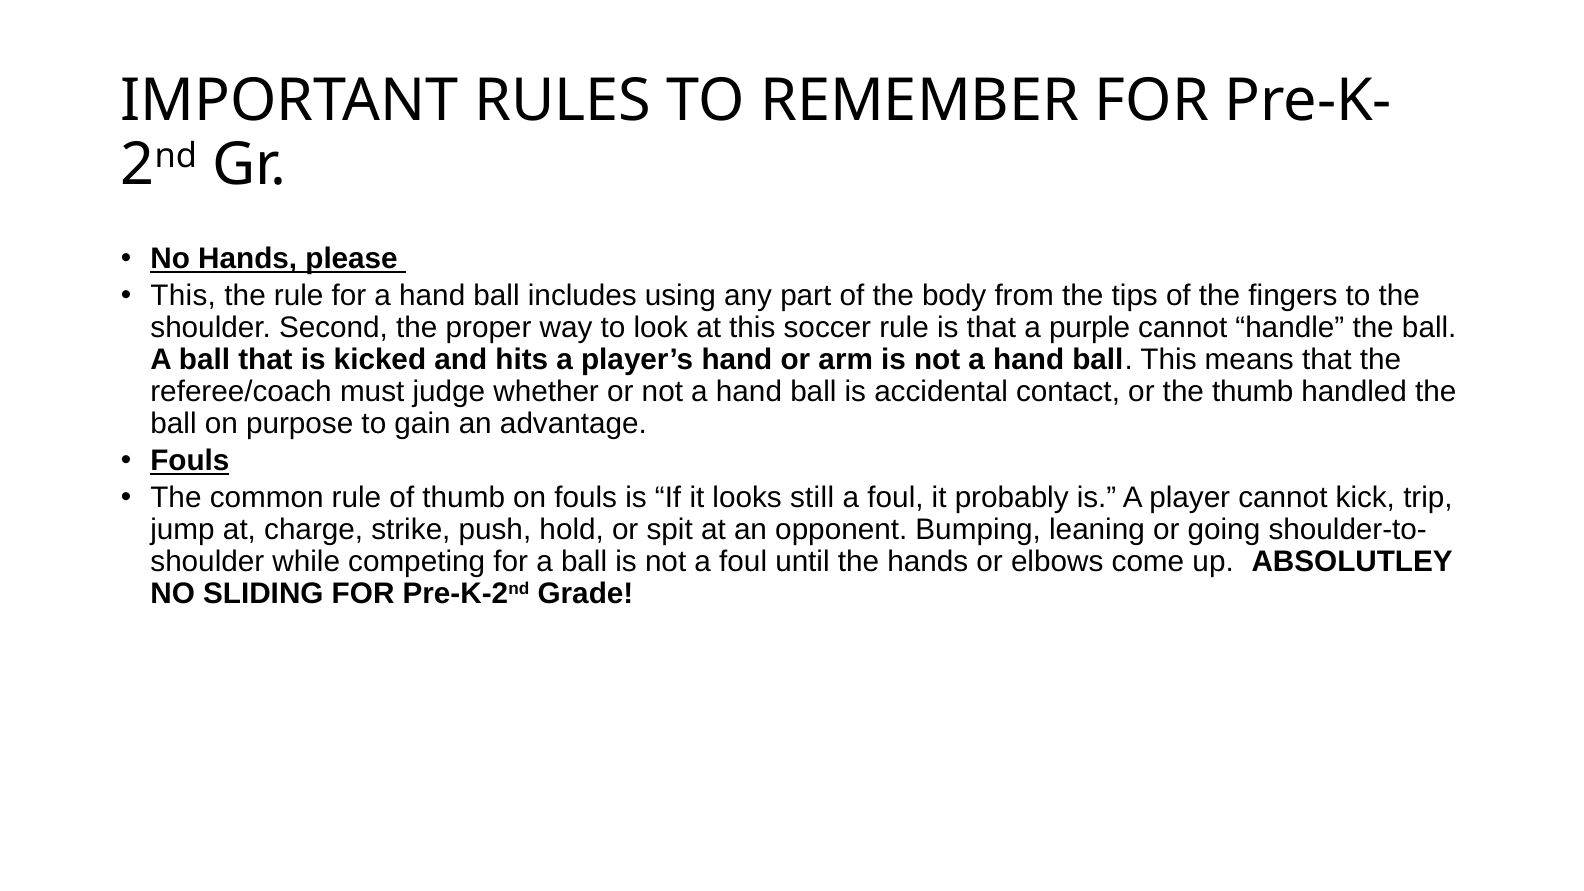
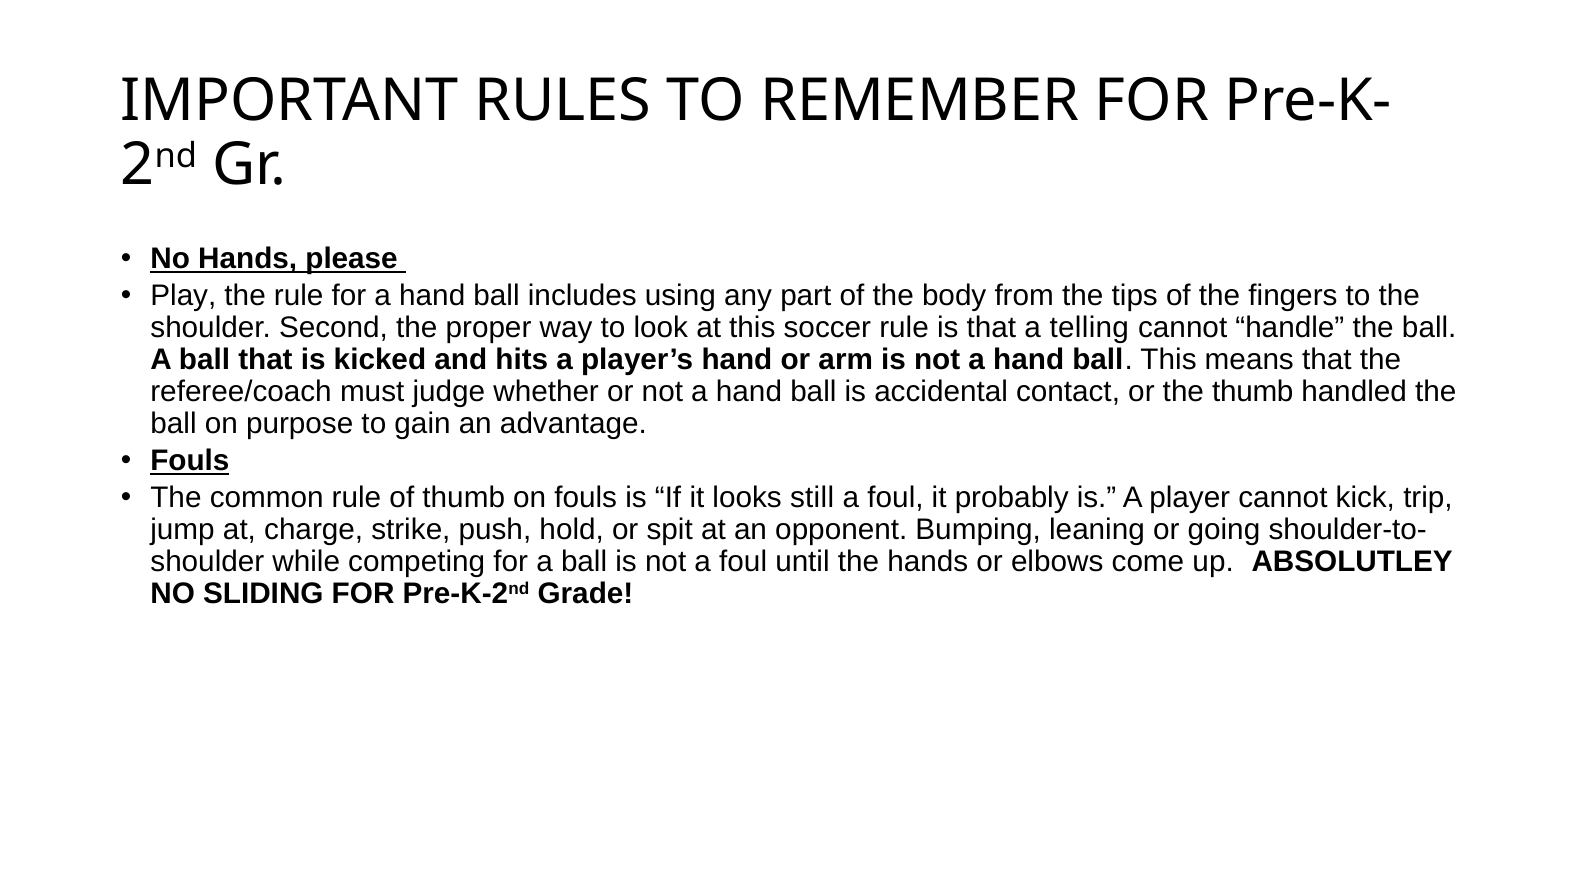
This at (183, 296): This -> Play
purple: purple -> telling
